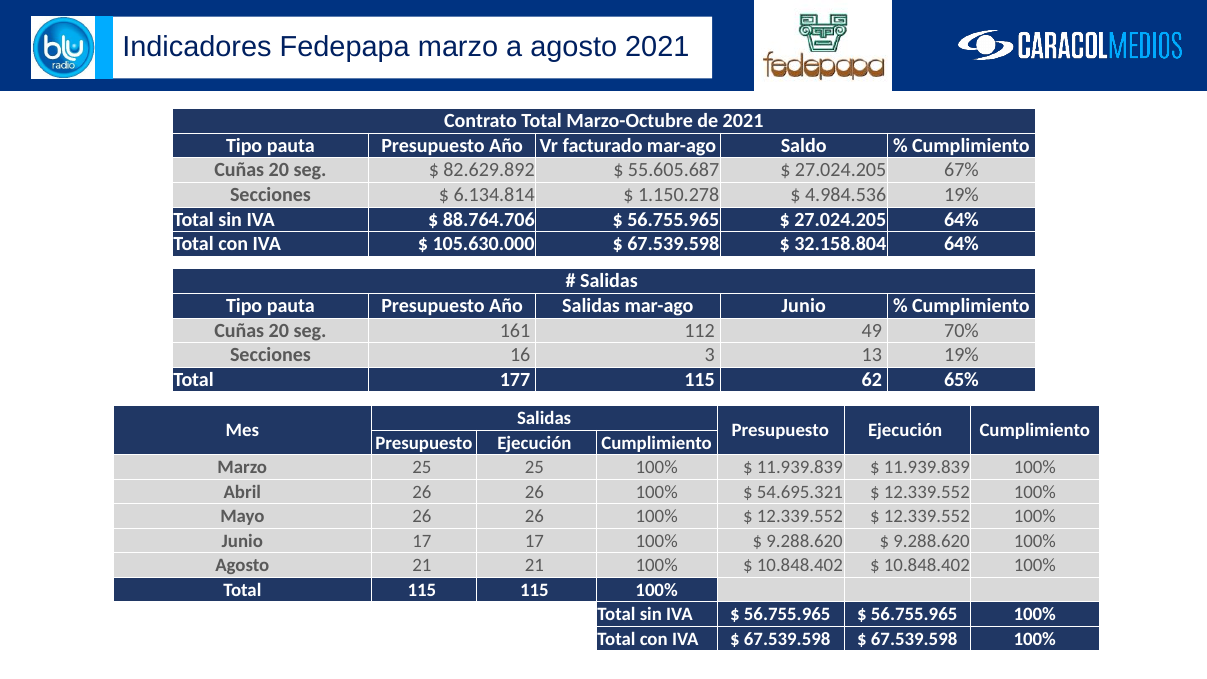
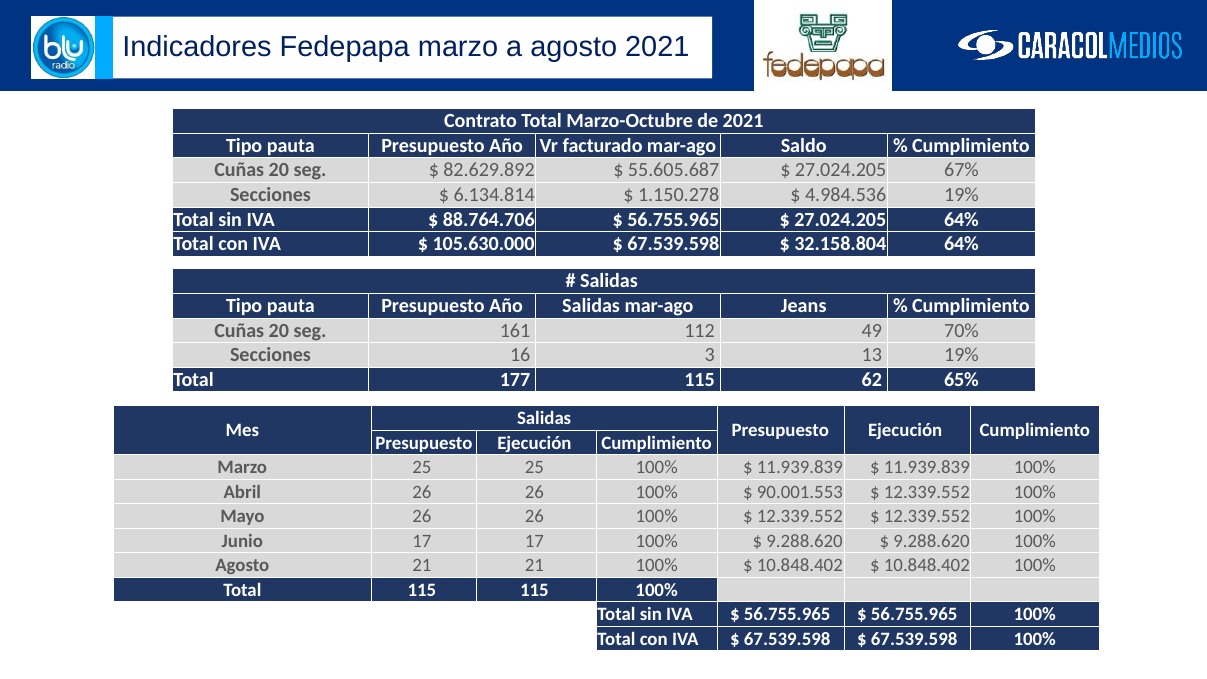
mar-ago Junio: Junio -> Jeans
54.695.321: 54.695.321 -> 90.001.553
